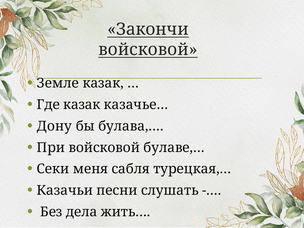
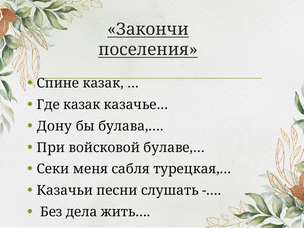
войсковой at (148, 50): войсковой -> поселения
Земле: Земле -> Спине
